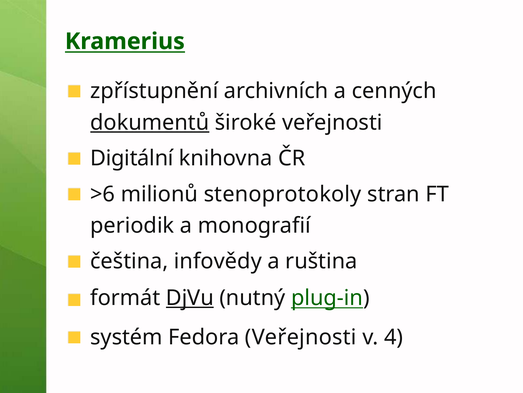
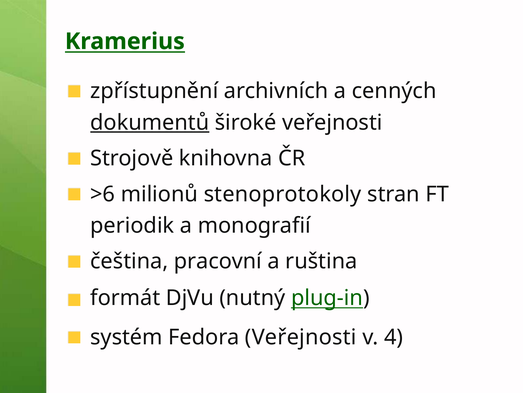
Digitální: Digitální -> Strojově
infovědy: infovědy -> pracovní
DjVu underline: present -> none
